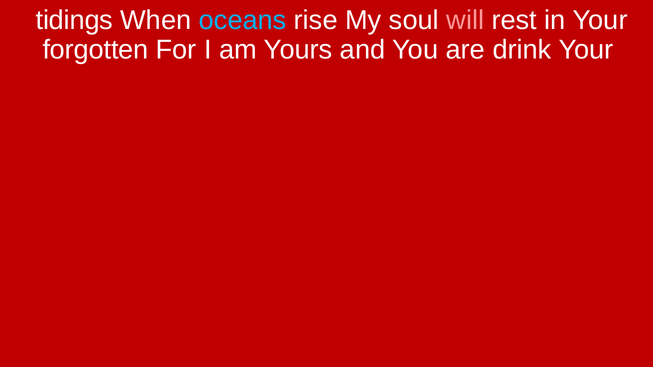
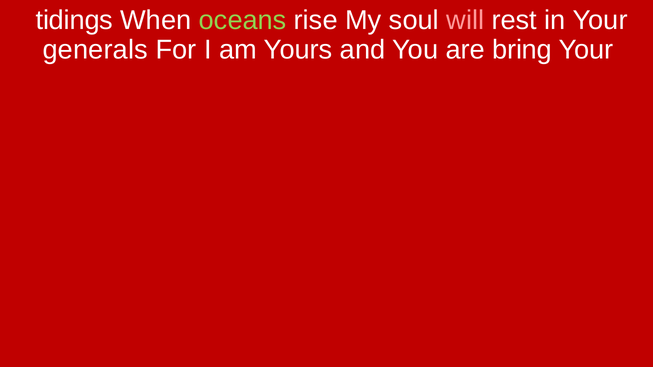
oceans colour: light blue -> light green
forgotten: forgotten -> generals
drink: drink -> bring
